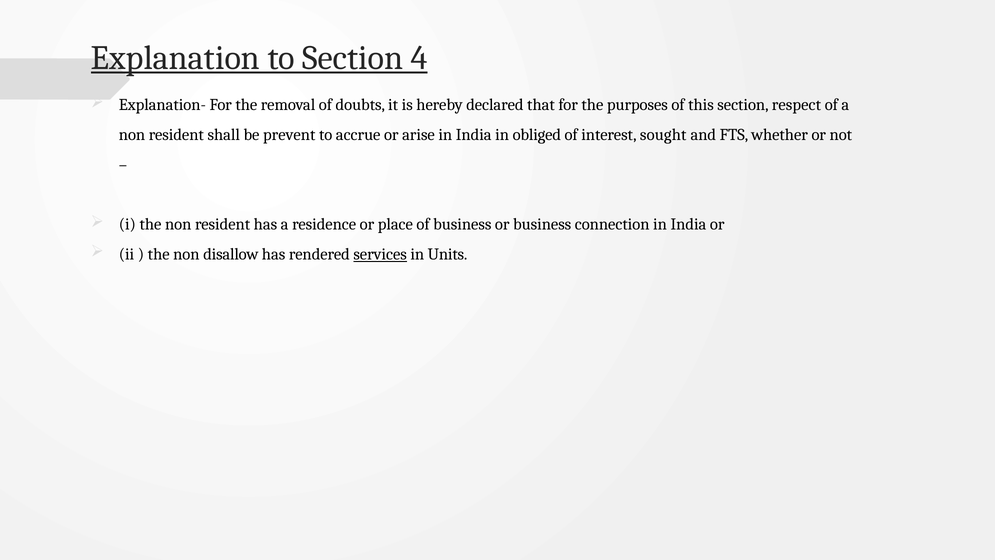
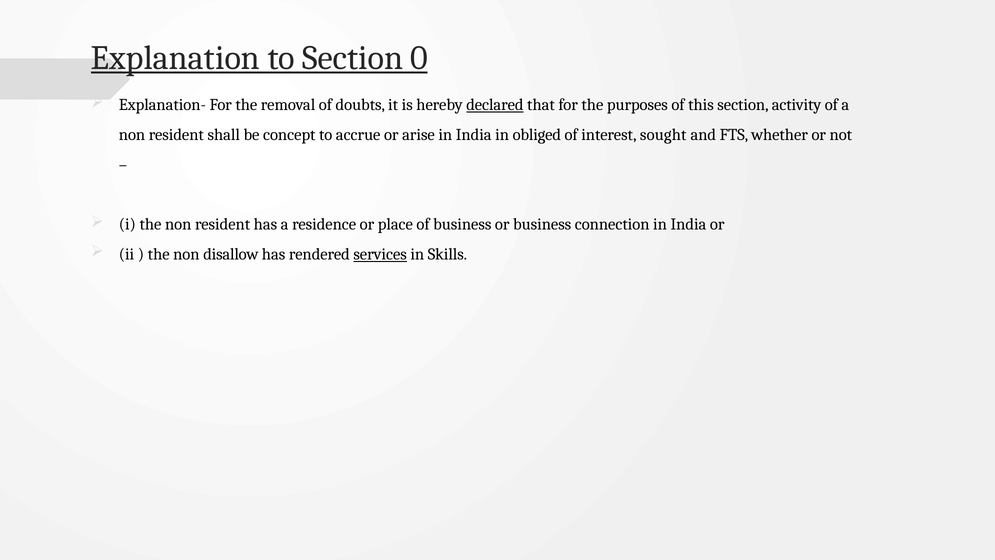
4: 4 -> 0
declared underline: none -> present
respect: respect -> activity
prevent: prevent -> concept
Units: Units -> Skills
